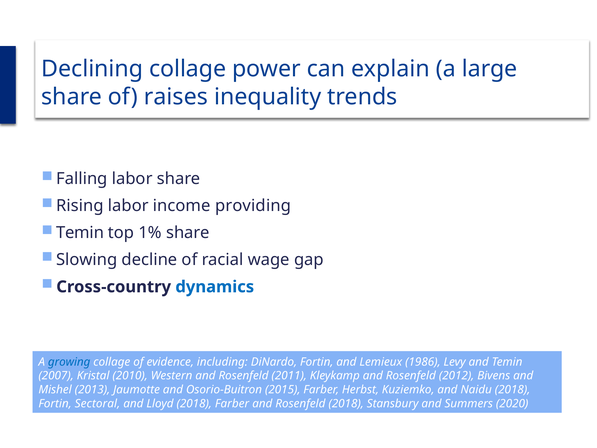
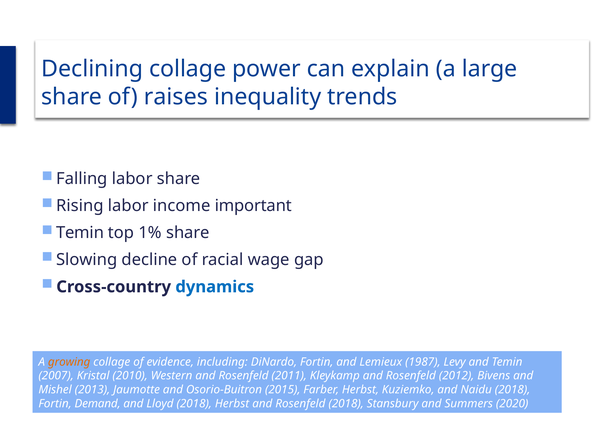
providing: providing -> important
growing colour: blue -> orange
1986: 1986 -> 1987
Sectoral: Sectoral -> Demand
2018 Farber: Farber -> Herbst
